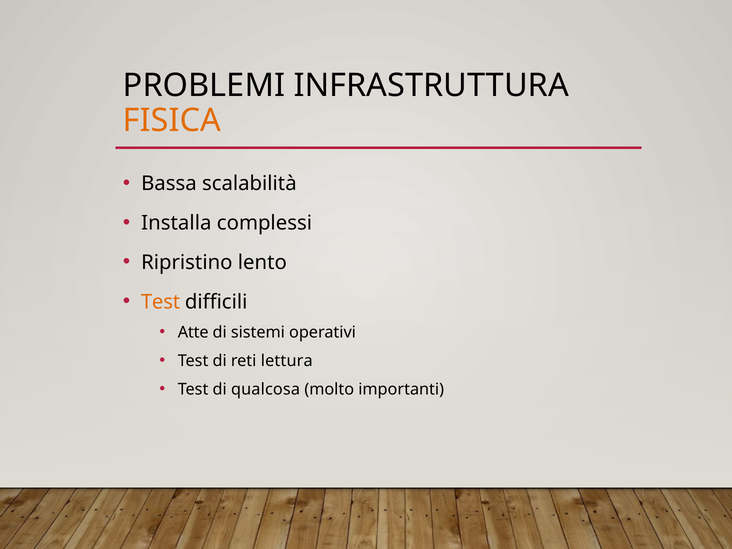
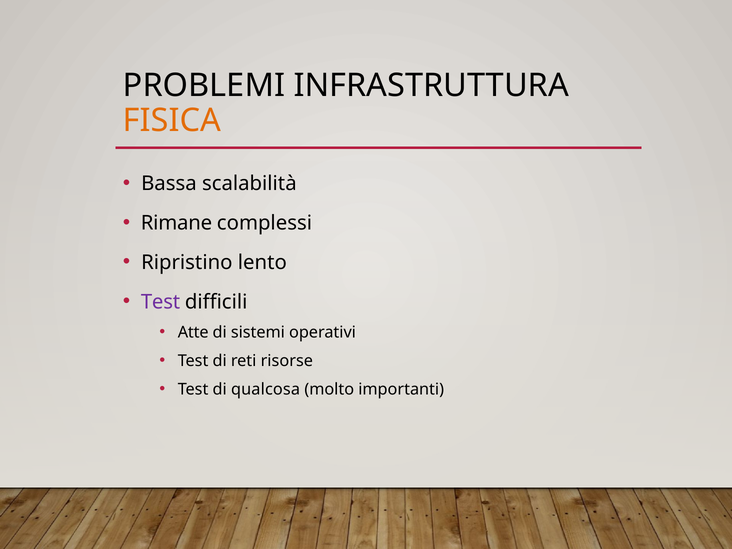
Installa: Installa -> Rimane
Test at (161, 302) colour: orange -> purple
lettura: lettura -> risorse
